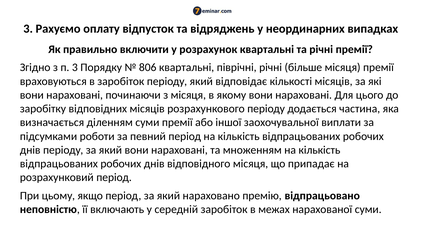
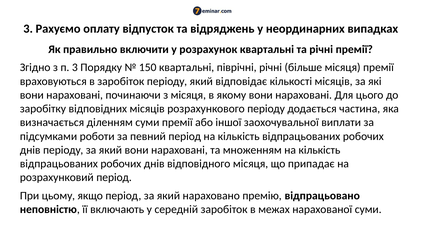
806: 806 -> 150
